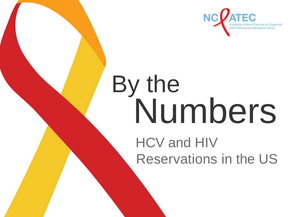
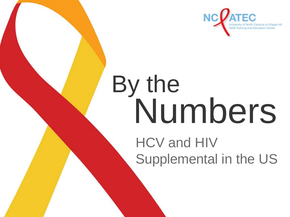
Reservations: Reservations -> Supplemental
